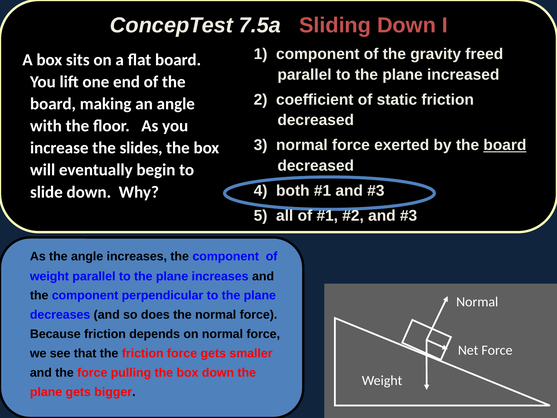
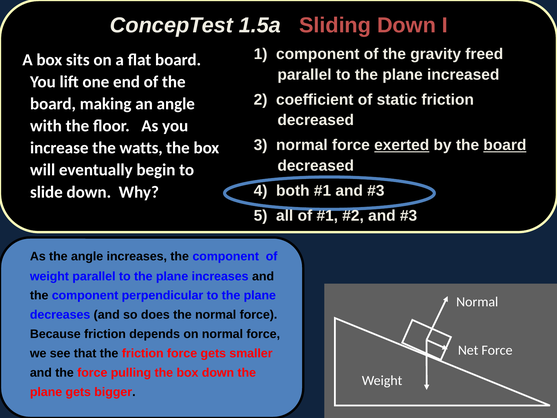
7.5a: 7.5a -> 1.5a
exerted underline: none -> present
slides: slides -> watts
